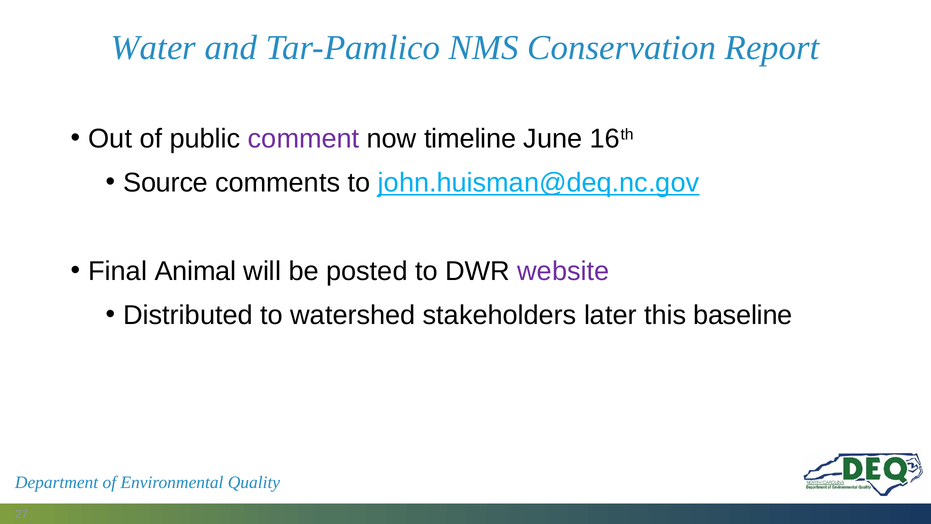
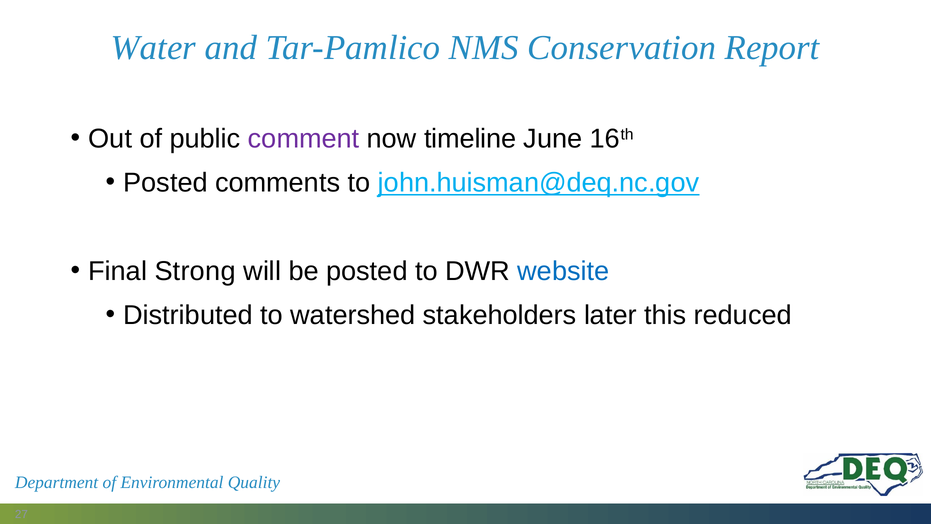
Source at (166, 183): Source -> Posted
Animal: Animal -> Strong
website colour: purple -> blue
baseline: baseline -> reduced
